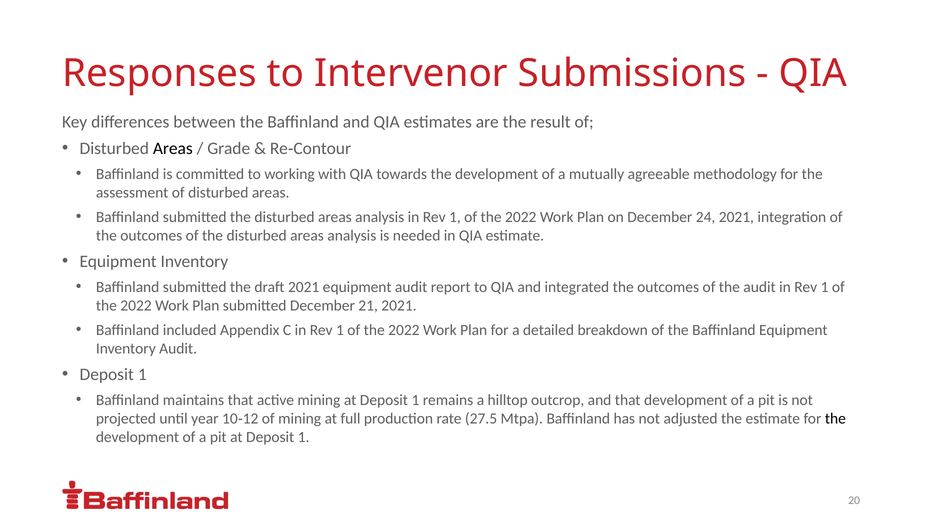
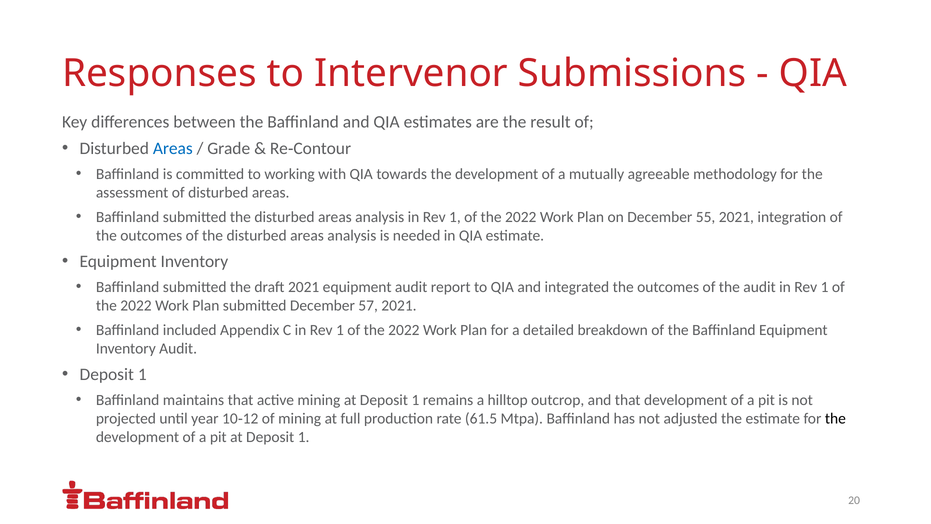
Areas at (173, 149) colour: black -> blue
24: 24 -> 55
21: 21 -> 57
27.5: 27.5 -> 61.5
